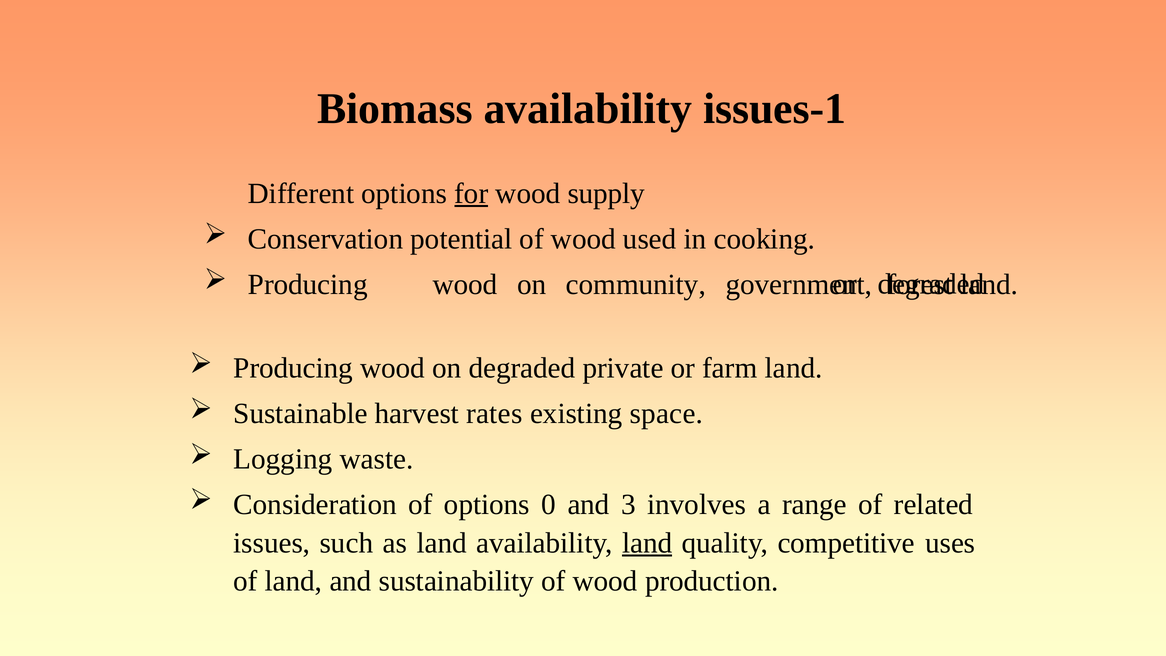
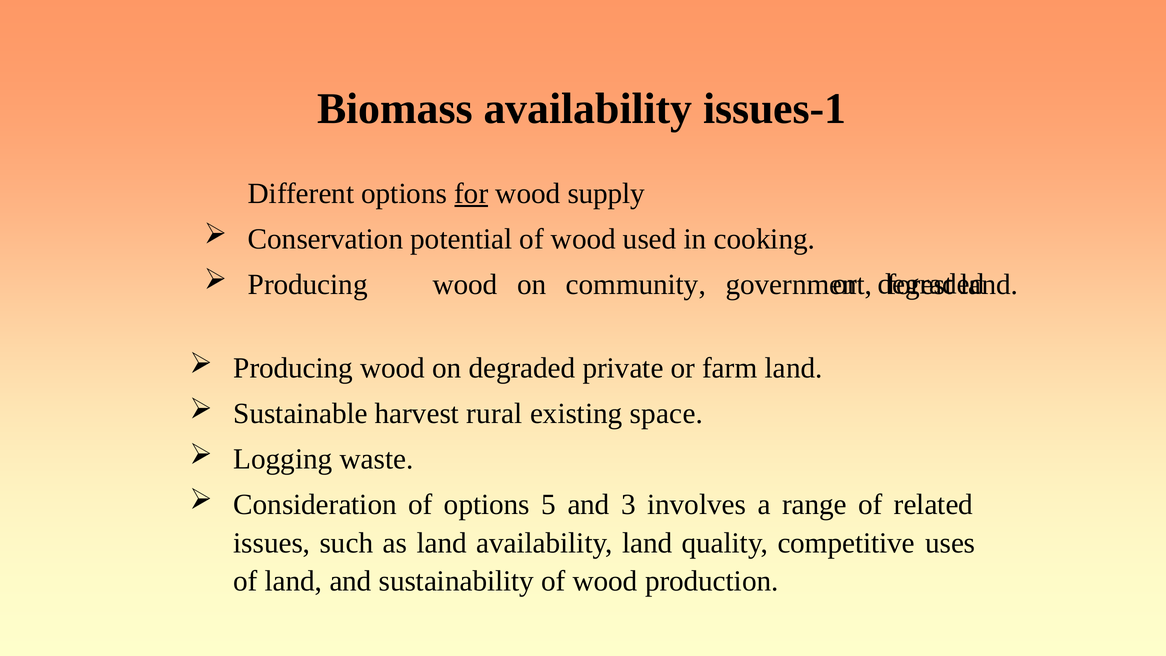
rates: rates -> rural
0: 0 -> 5
land at (647, 543) underline: present -> none
